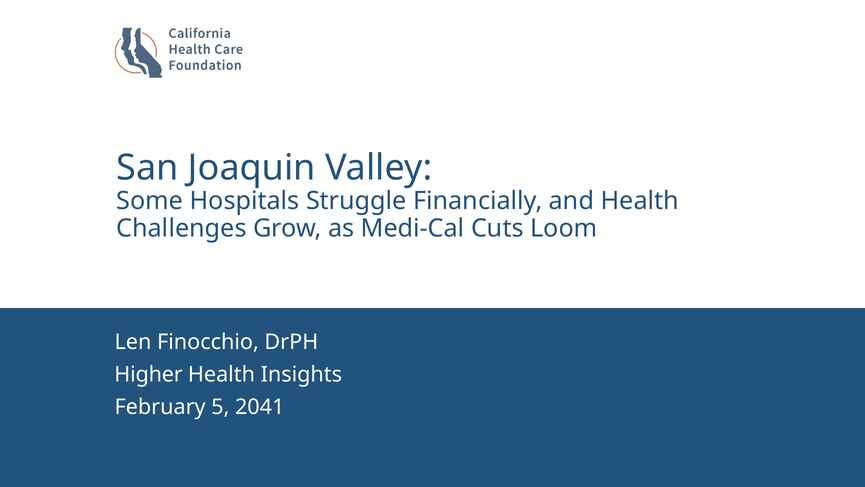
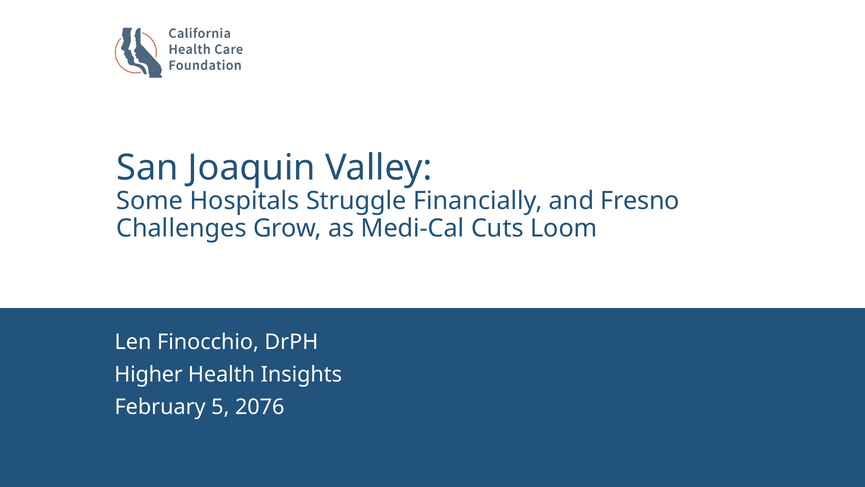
and Health: Health -> Fresno
2041: 2041 -> 2076
